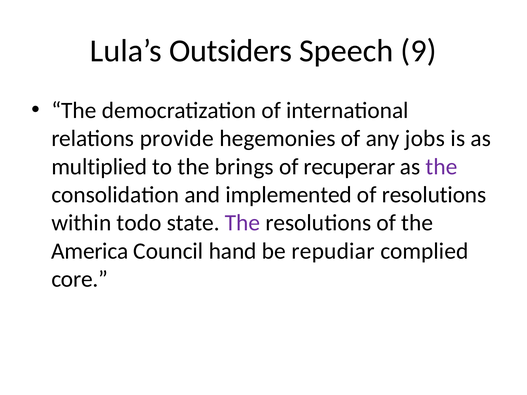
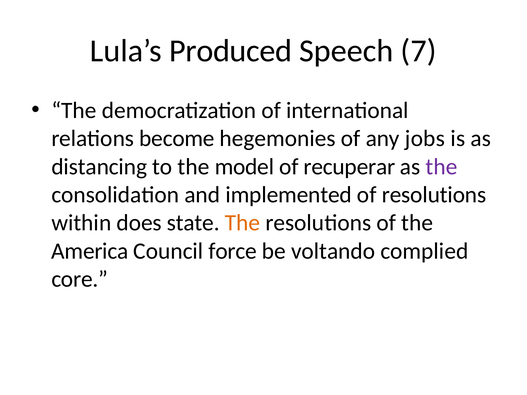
Outsiders: Outsiders -> Produced
9: 9 -> 7
provide: provide -> become
multiplied: multiplied -> distancing
brings: brings -> model
todo: todo -> does
The at (243, 223) colour: purple -> orange
hand: hand -> force
repudiar: repudiar -> voltando
